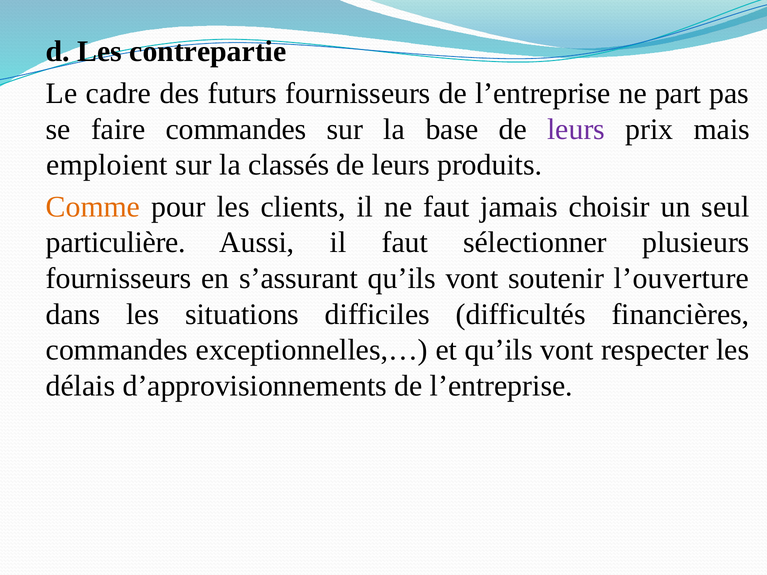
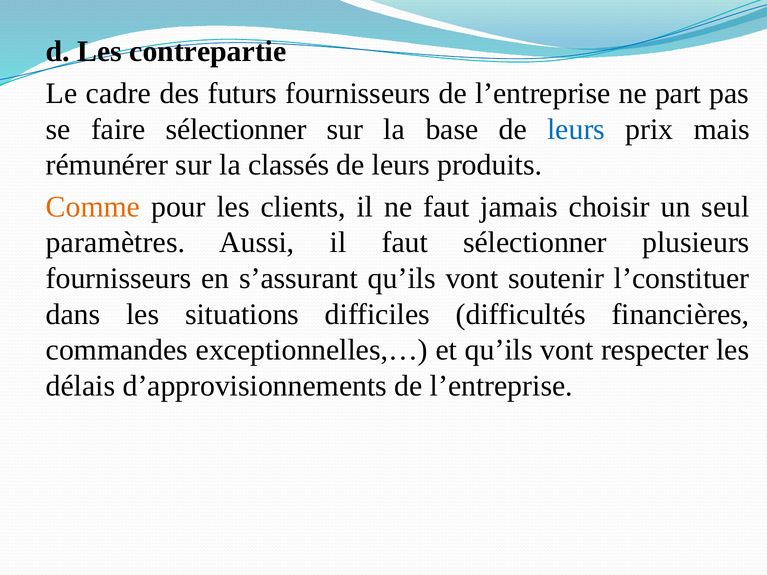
faire commandes: commandes -> sélectionner
leurs at (576, 129) colour: purple -> blue
emploient: emploient -> rémunérer
particulière: particulière -> paramètres
l’ouverture: l’ouverture -> l’constituer
